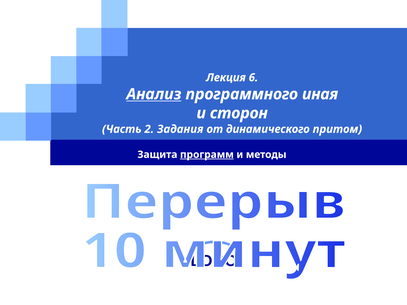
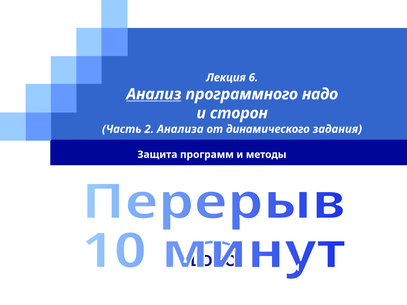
иная: иная -> надо
Задания: Задания -> Анализа
притом: притом -> задания
программ underline: present -> none
